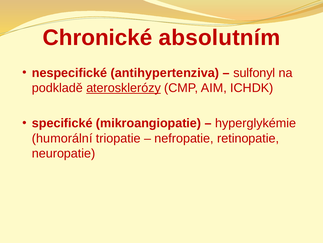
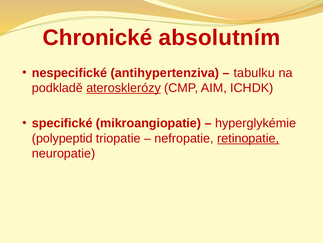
sulfonyl: sulfonyl -> tabulku
humorální: humorální -> polypeptid
retinopatie underline: none -> present
